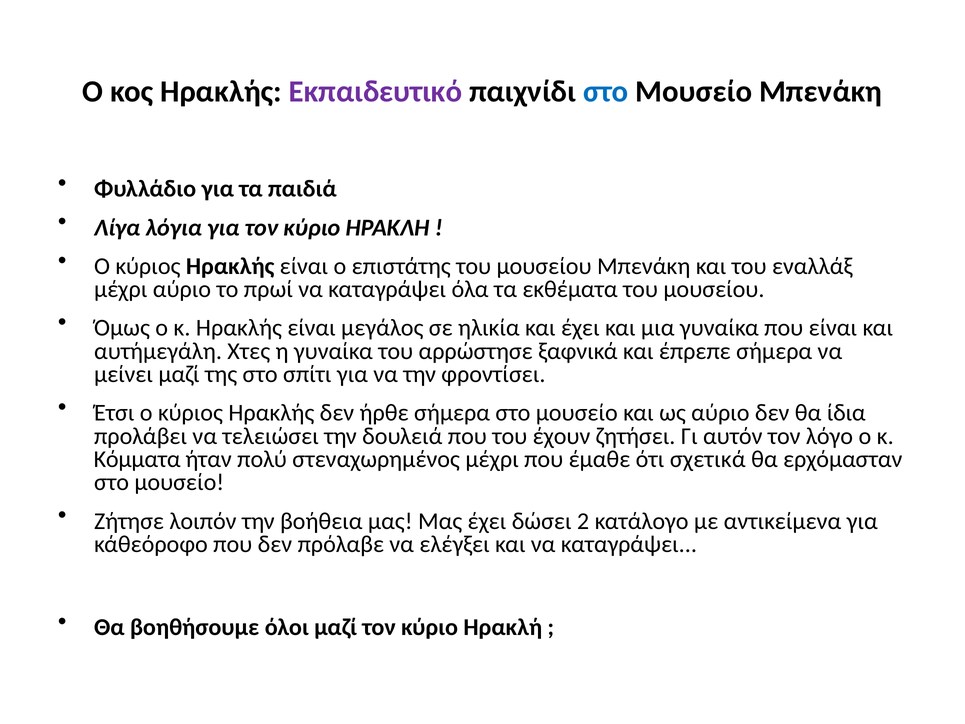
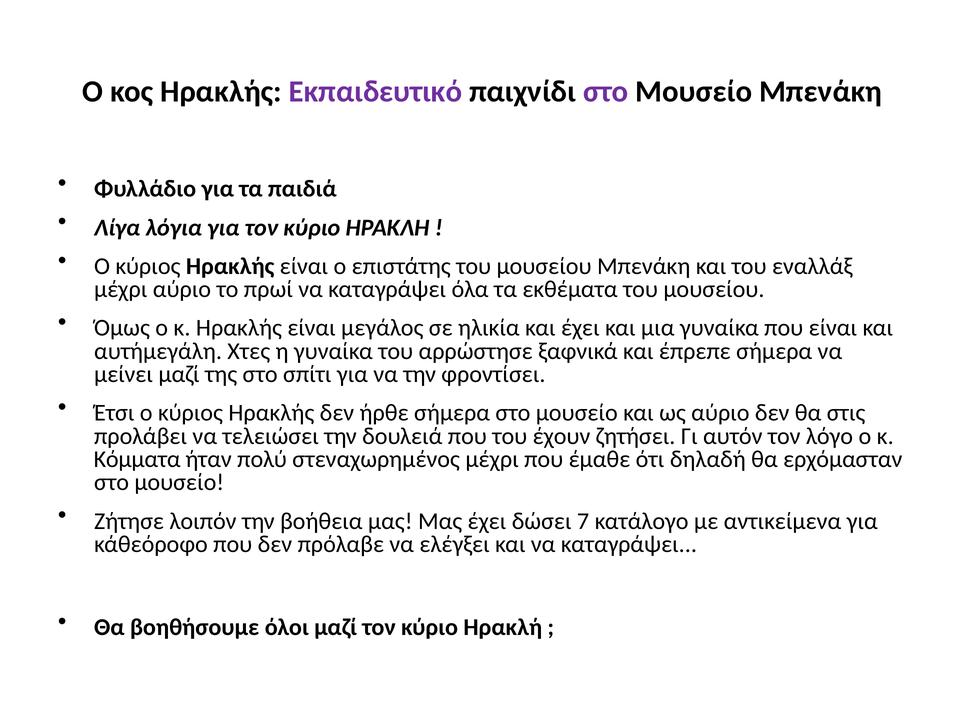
στο at (606, 91) colour: blue -> purple
ίδια: ίδια -> στις
σχετικά: σχετικά -> δηλαδή
2: 2 -> 7
